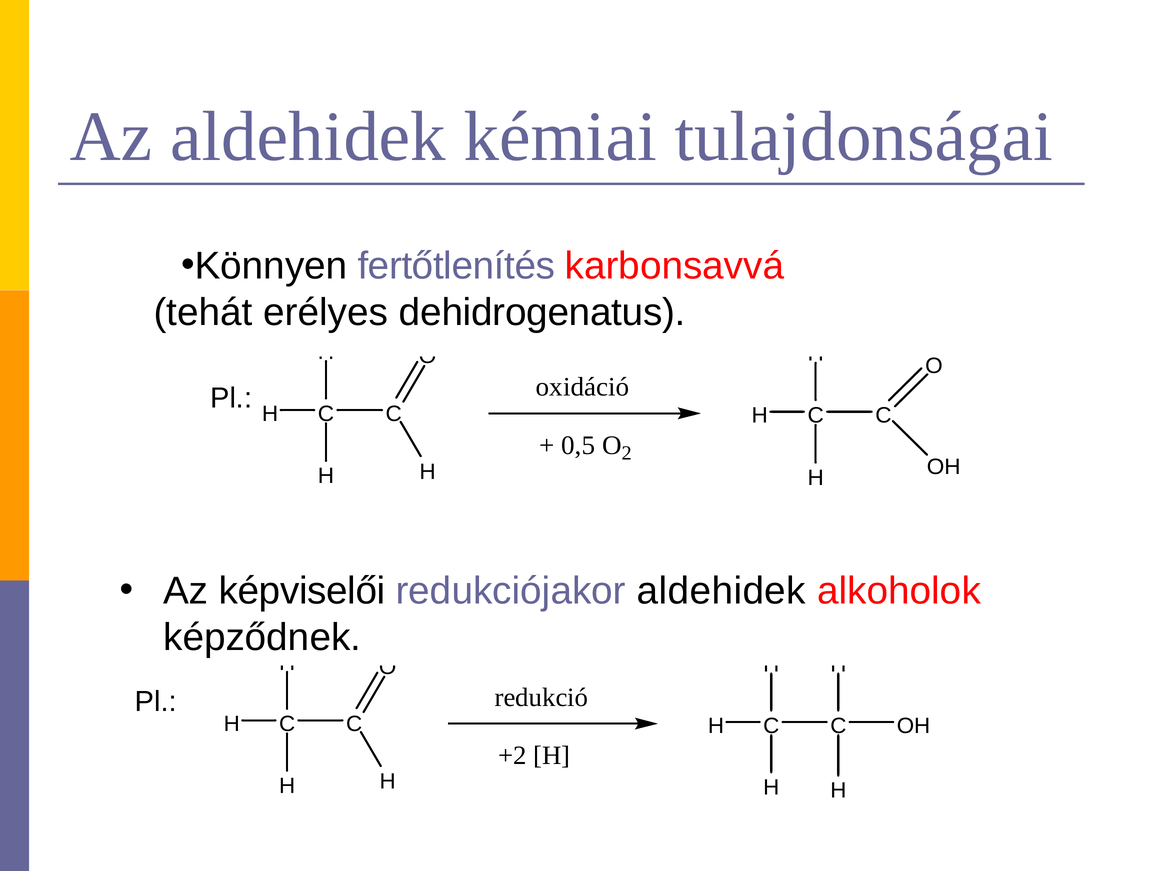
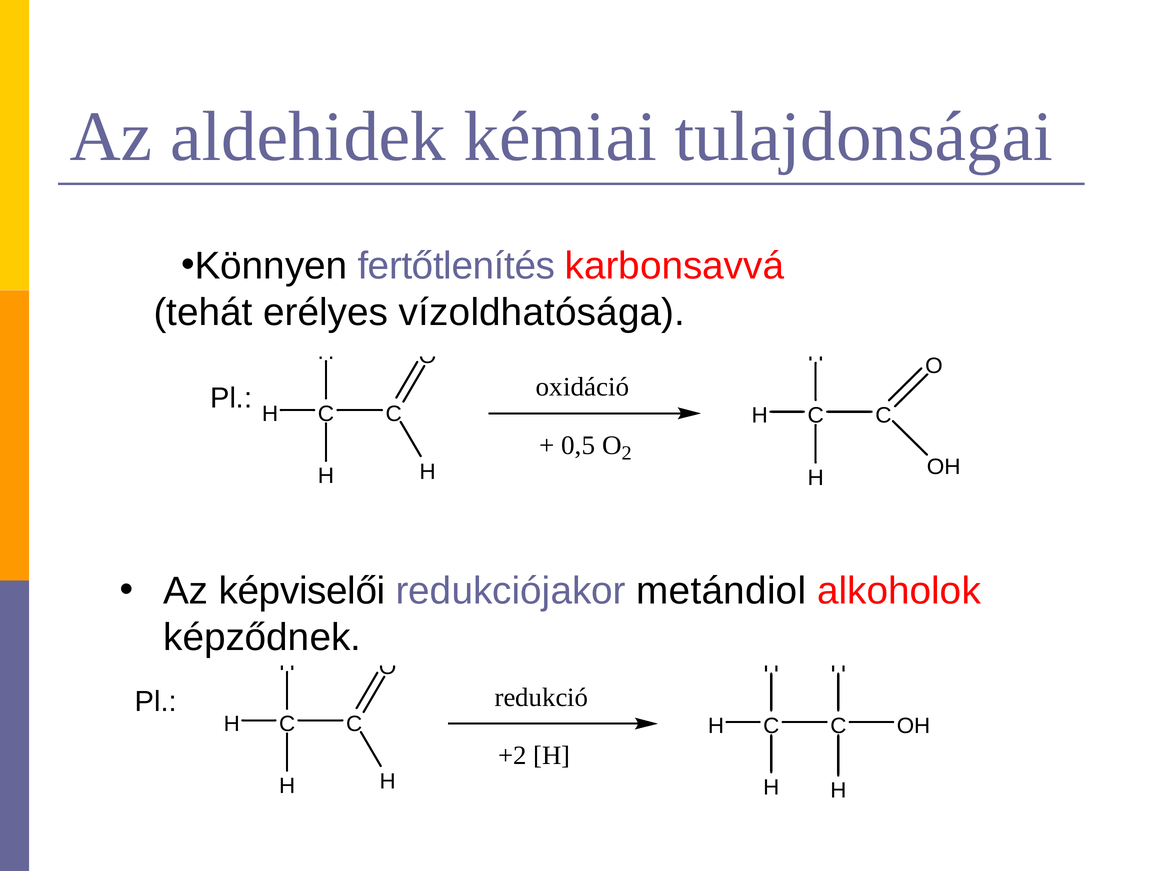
dehidrogenatus: dehidrogenatus -> vízoldhatósága
redukciójakor aldehidek: aldehidek -> metándiol
